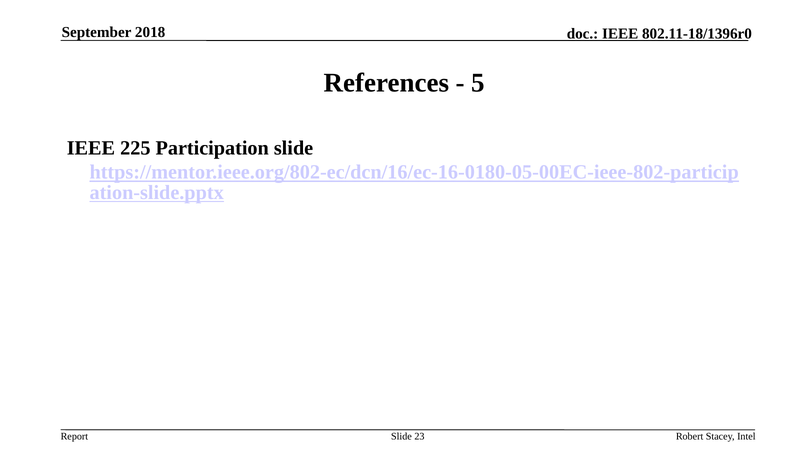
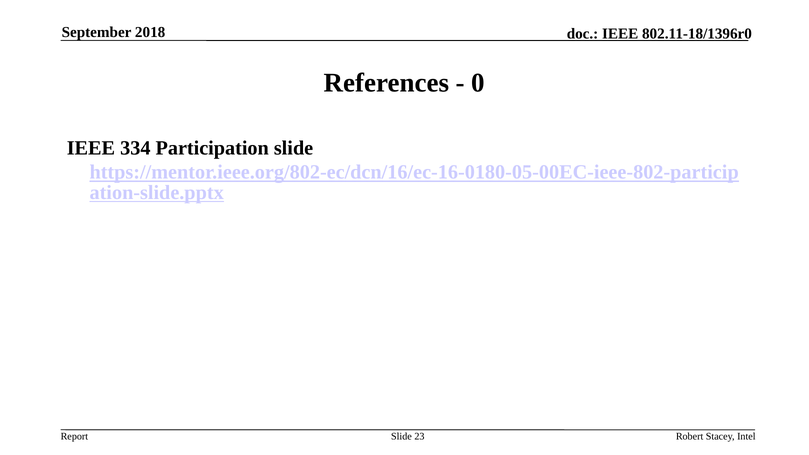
5: 5 -> 0
225: 225 -> 334
